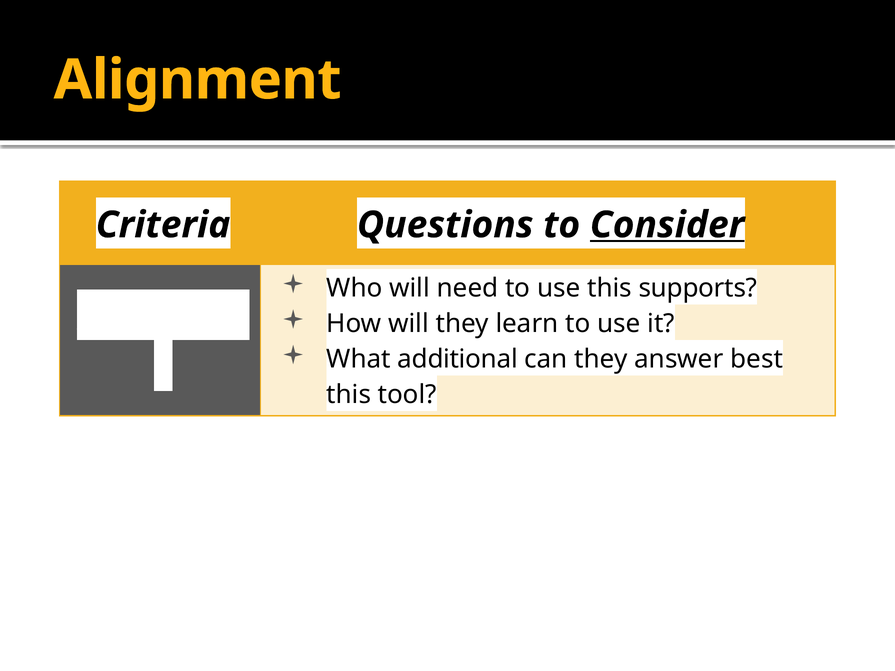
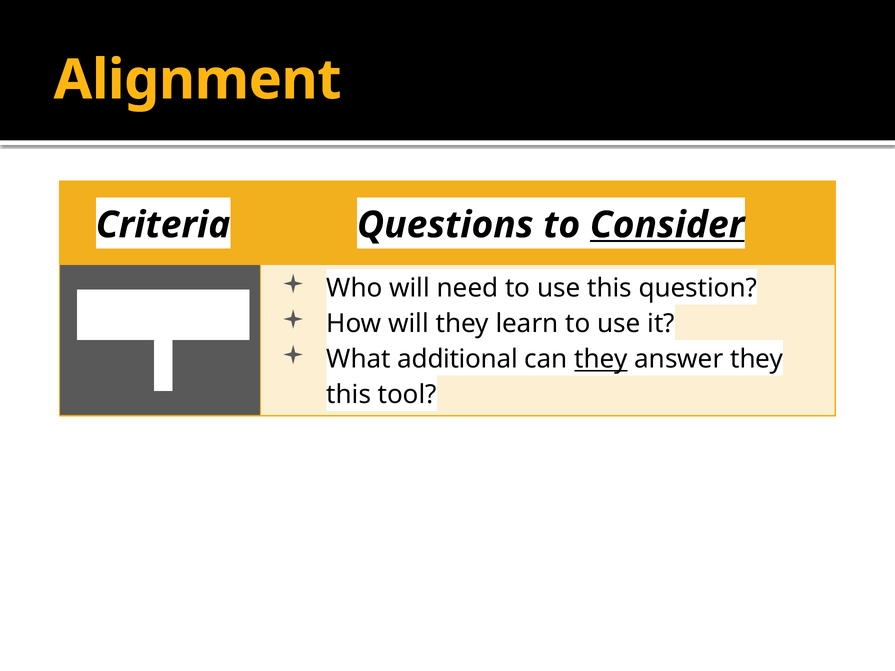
supports: supports -> question
they at (601, 359) underline: none -> present
answer best: best -> they
